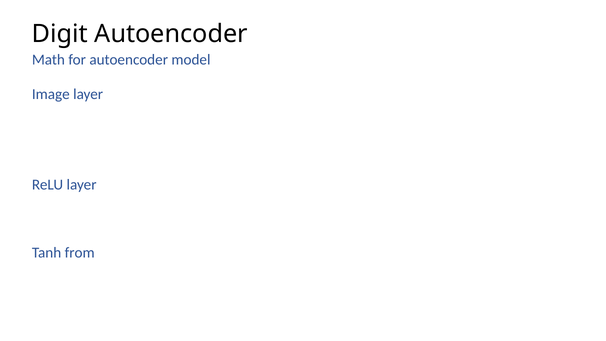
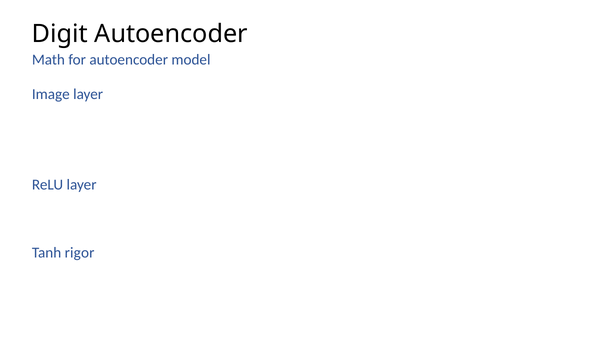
from: from -> rigor
